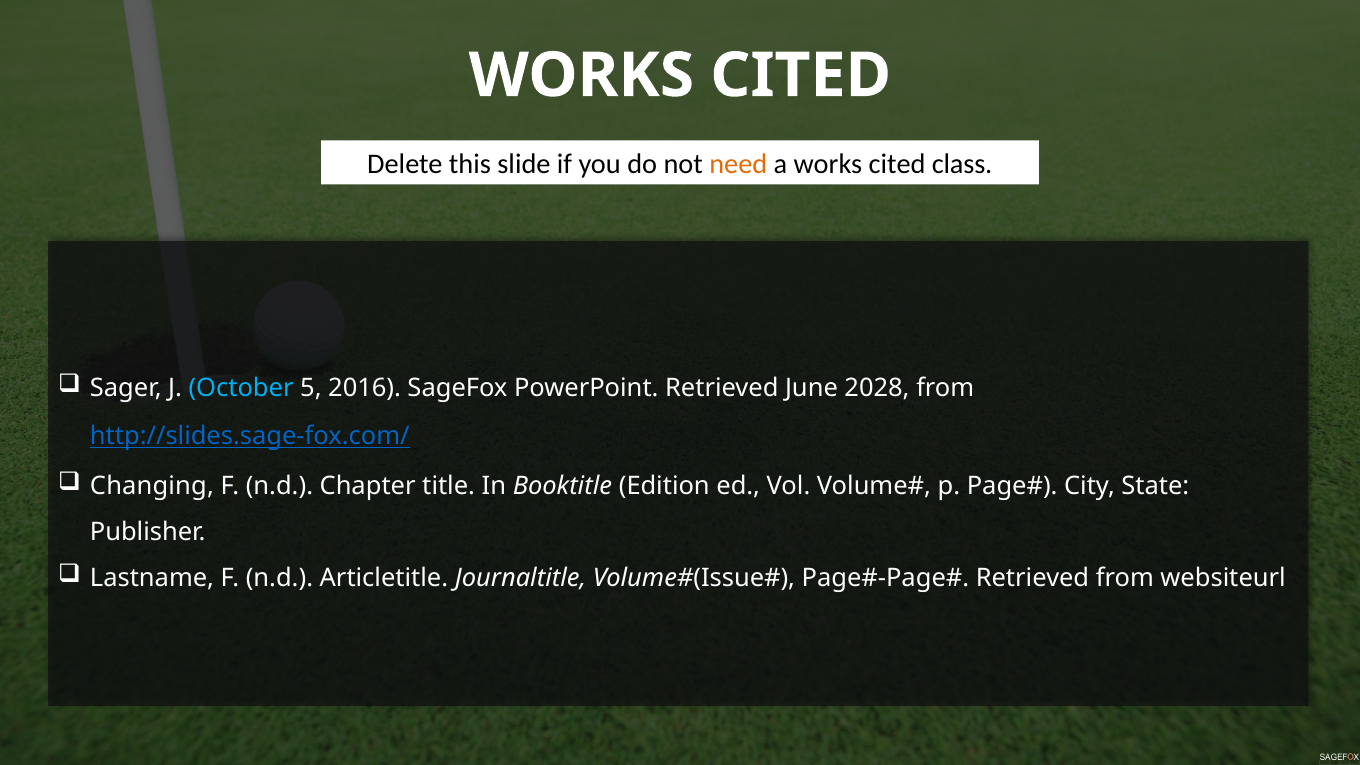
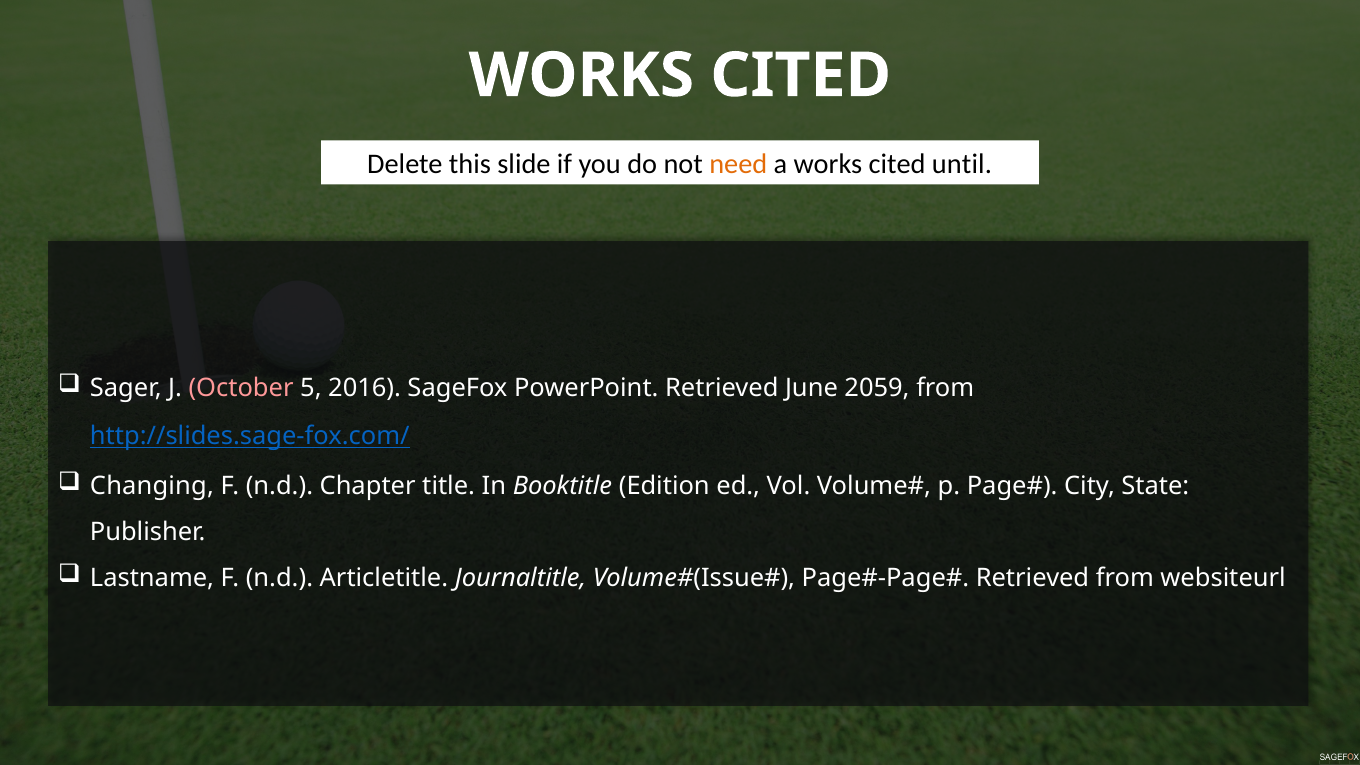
class: class -> until
October colour: light blue -> pink
2028: 2028 -> 2059
